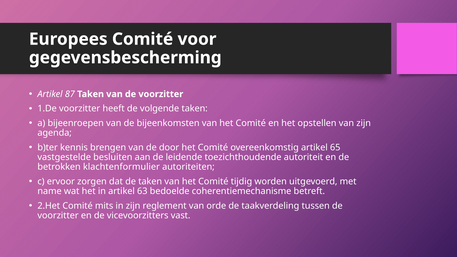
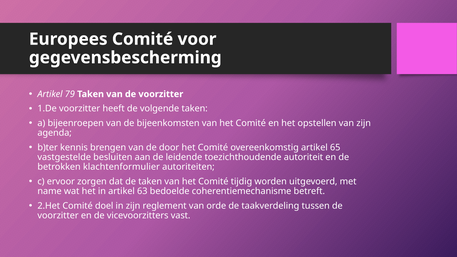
87: 87 -> 79
mits: mits -> doel
